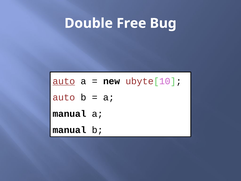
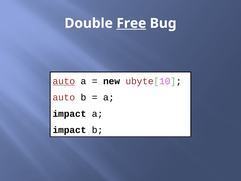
Free underline: none -> present
manual at (69, 114): manual -> impact
manual at (69, 130): manual -> impact
